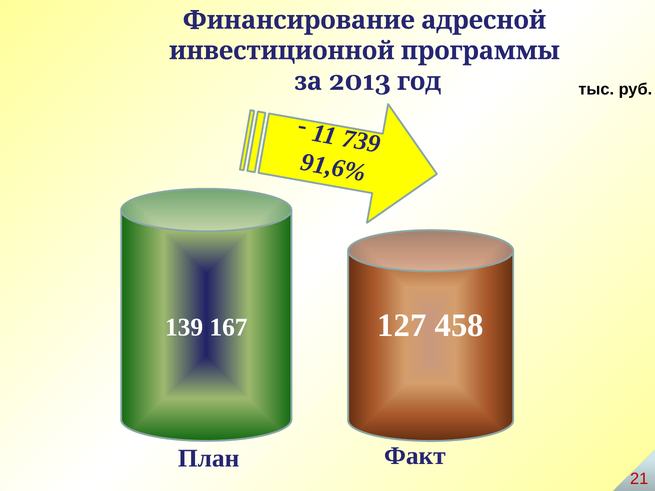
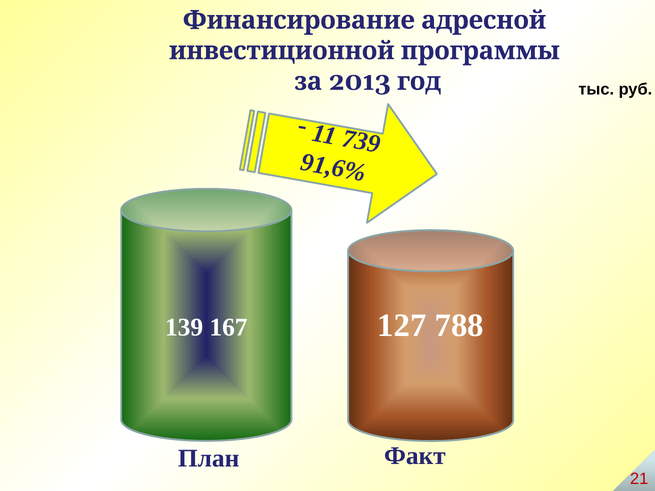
458: 458 -> 788
